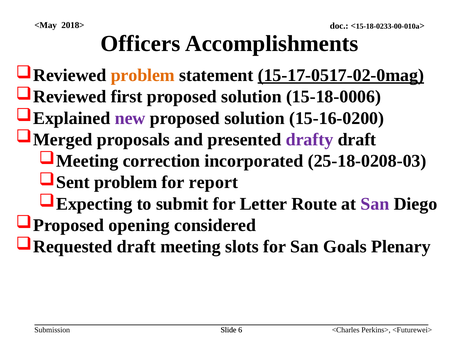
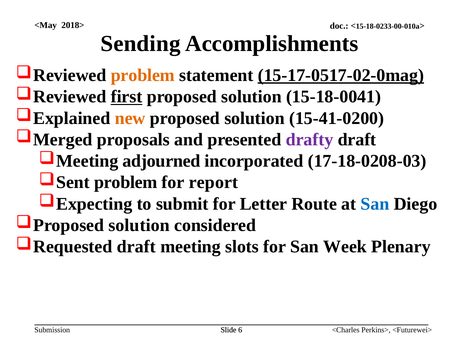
Officers: Officers -> Sending
first underline: none -> present
15-18-0006: 15-18-0006 -> 15-18-0041
new colour: purple -> orange
15-16-0200: 15-16-0200 -> 15-41-0200
correction: correction -> adjourned
25-18-0208-03: 25-18-0208-03 -> 17-18-0208-03
San at (375, 204) colour: purple -> blue
opening at (139, 225): opening -> solution
Goals: Goals -> Week
